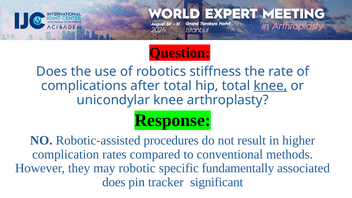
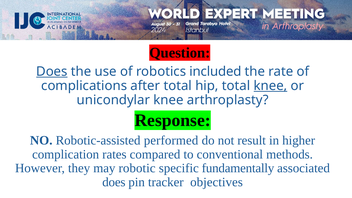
Does at (52, 71) underline: none -> present
stiffness: stiffness -> included
procedures: procedures -> performed
significant: significant -> objectives
